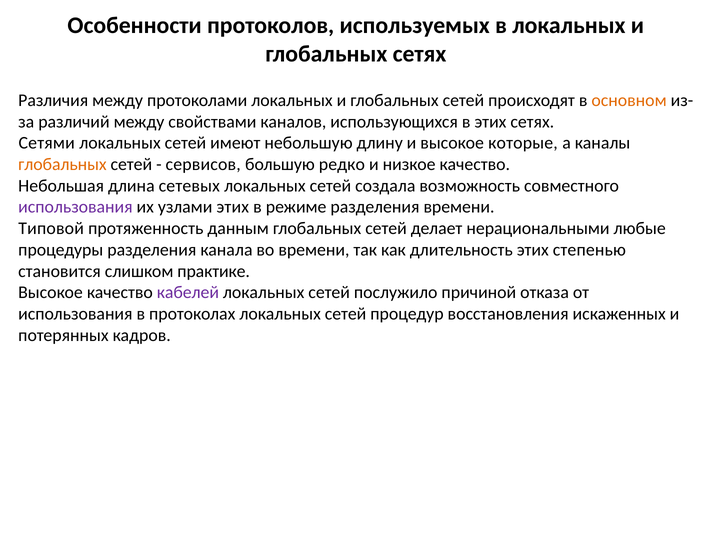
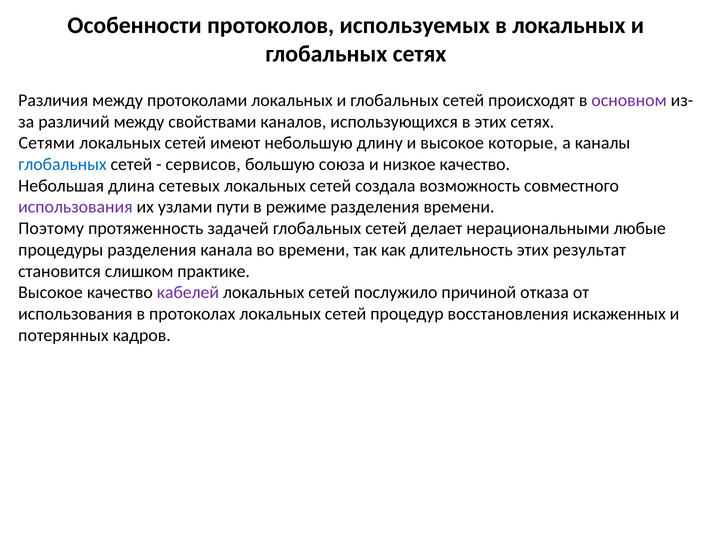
основном colour: orange -> purple
глобальных at (62, 164) colour: orange -> blue
редко: редко -> союза
узлами этих: этих -> пути
Типовой: Типовой -> Поэтому
данным: данным -> задачей
степенью: степенью -> результат
